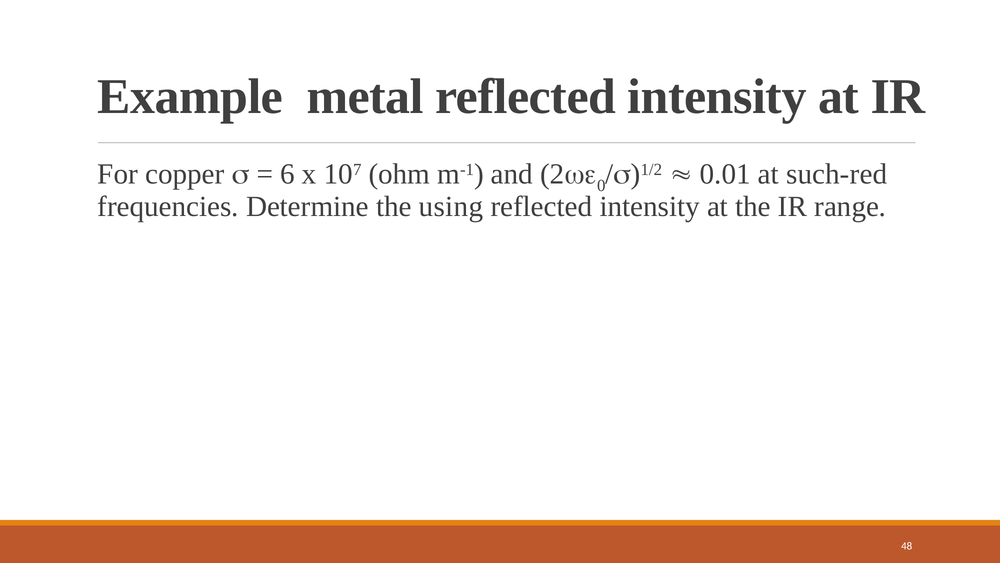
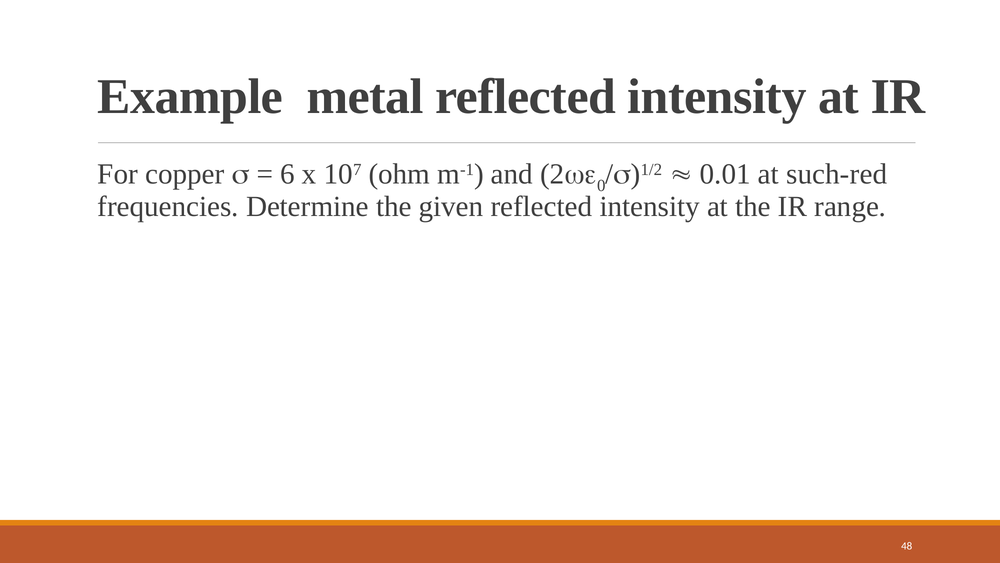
using: using -> given
